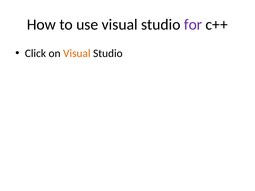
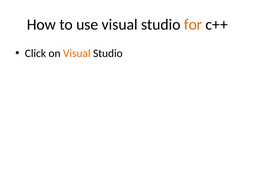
for colour: purple -> orange
